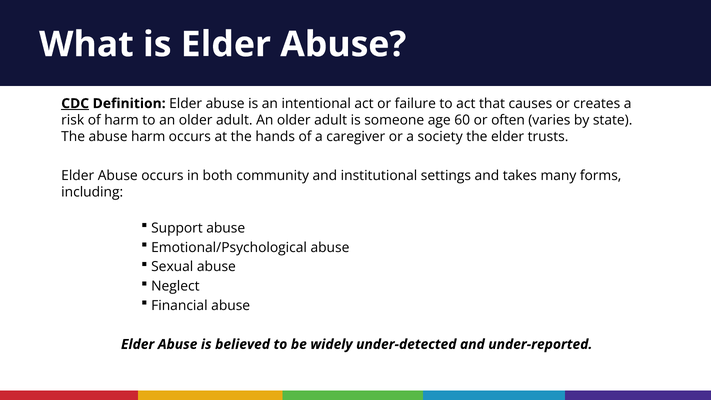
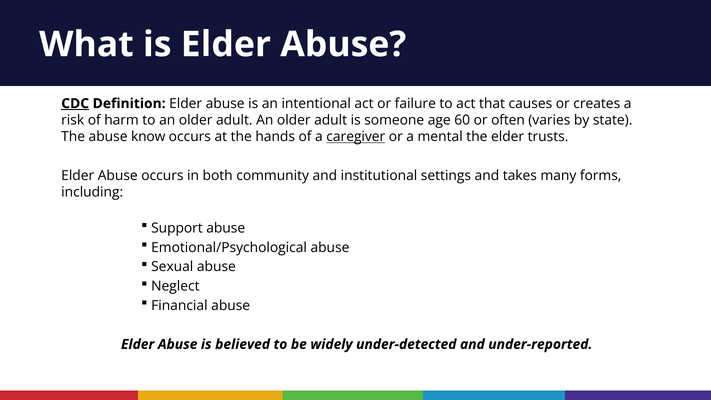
abuse harm: harm -> know
caregiver underline: none -> present
society: society -> mental
